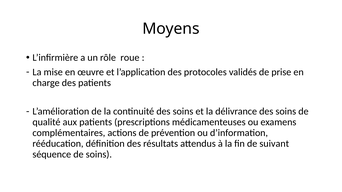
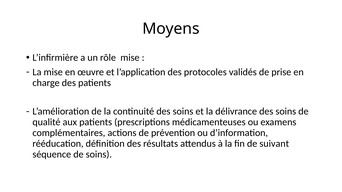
rôle roue: roue -> mise
